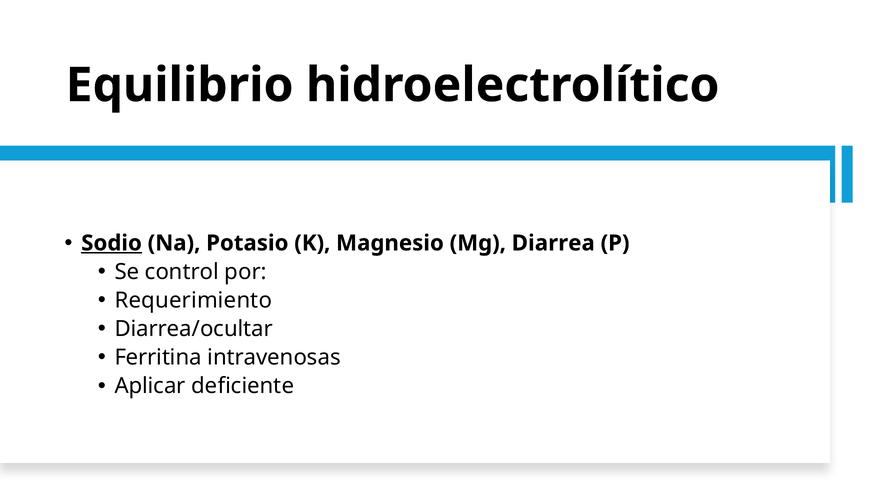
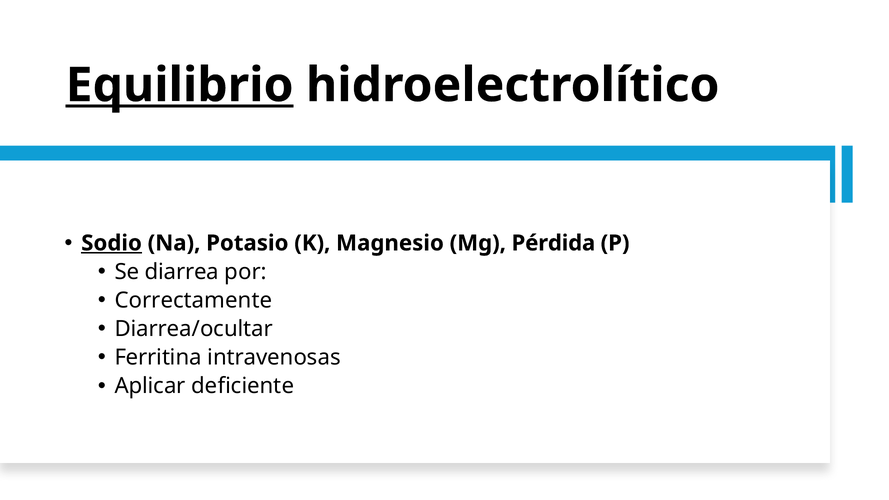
Equilibrio underline: none -> present
Diarrea: Diarrea -> Pérdida
control: control -> diarrea
Requerimiento: Requerimiento -> Correctamente
